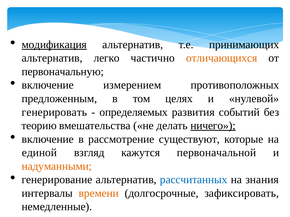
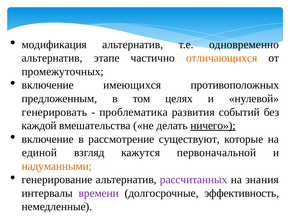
модификация underline: present -> none
принимающих: принимающих -> одновременно
легко: легко -> этапе
первоначальную: первоначальную -> промежуточных
измерением: измерением -> имеющихся
определяемых: определяемых -> проблематика
теорию: теорию -> каждой
рассчитанных colour: blue -> purple
времени colour: orange -> purple
зафиксировать: зафиксировать -> эффективность
